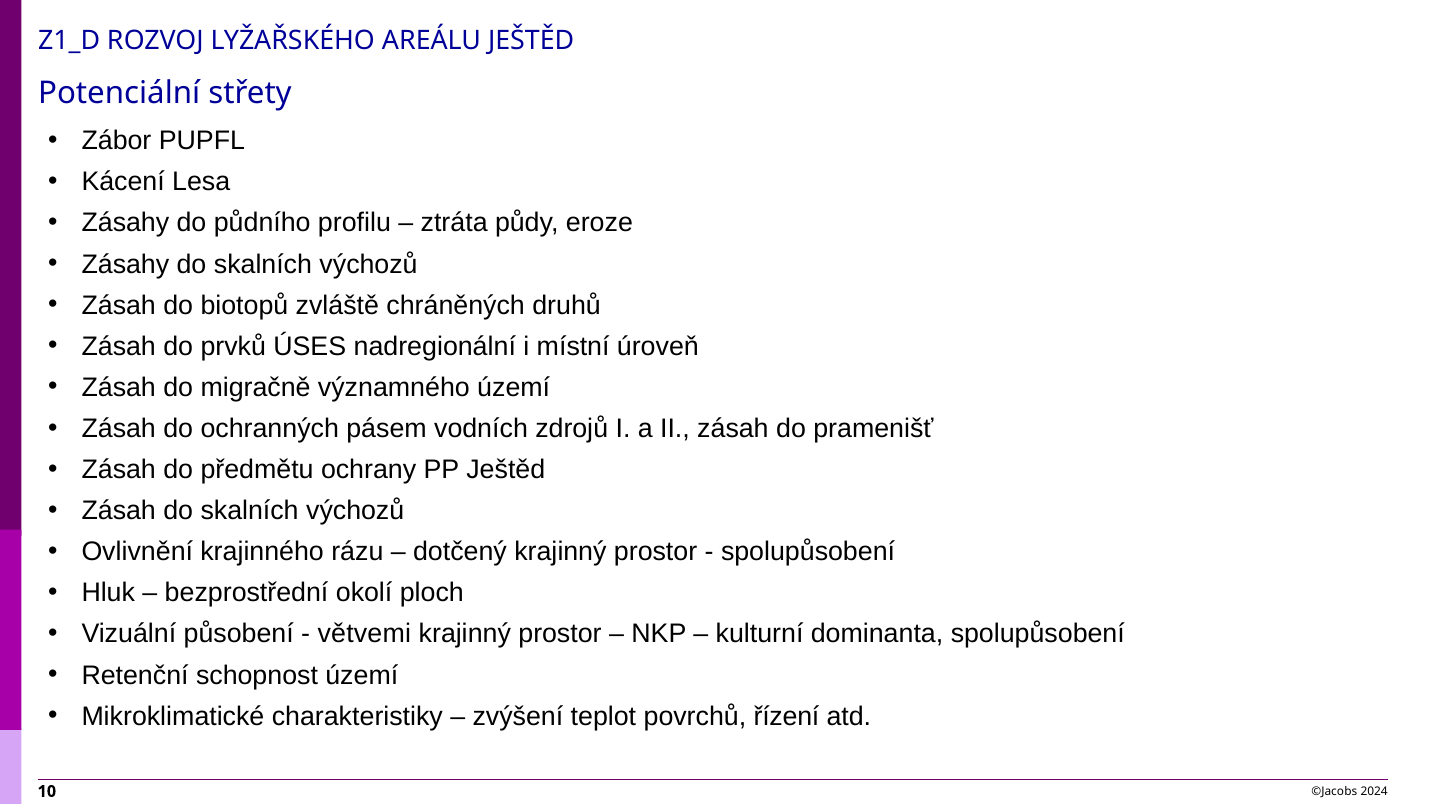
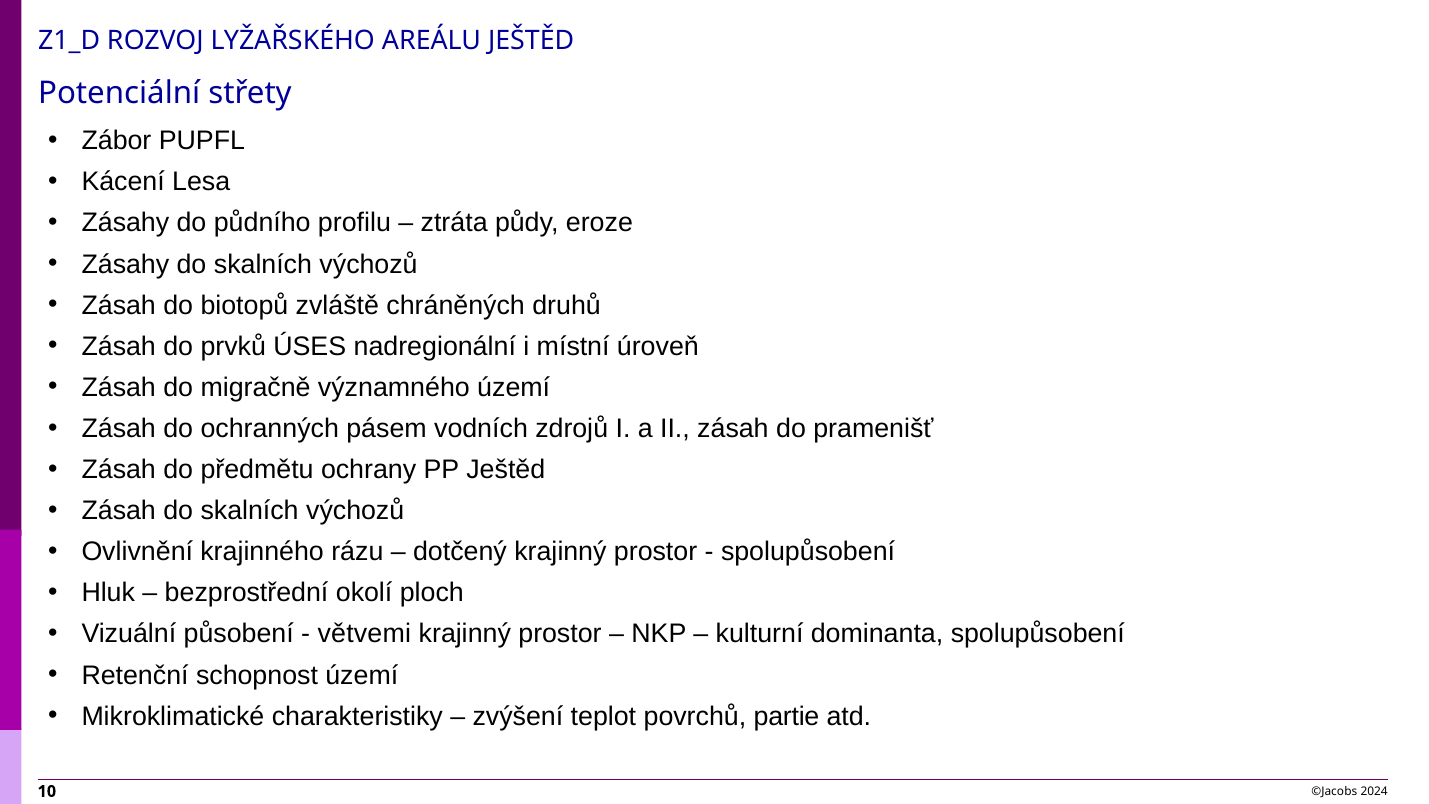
řízení: řízení -> partie
